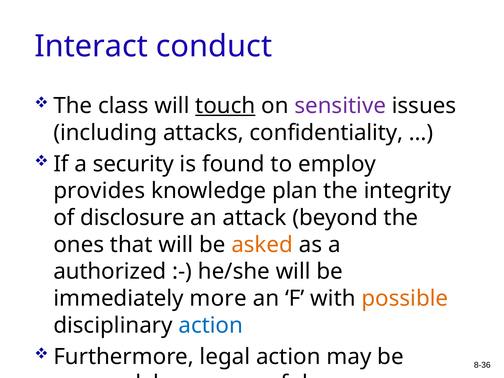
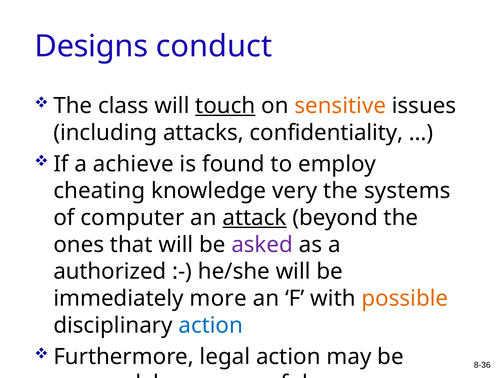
Interact: Interact -> Designs
sensitive colour: purple -> orange
security: security -> achieve
provides: provides -> cheating
knowledge plan: plan -> very
integrity: integrity -> systems
disclosure: disclosure -> computer
attack underline: none -> present
asked colour: orange -> purple
